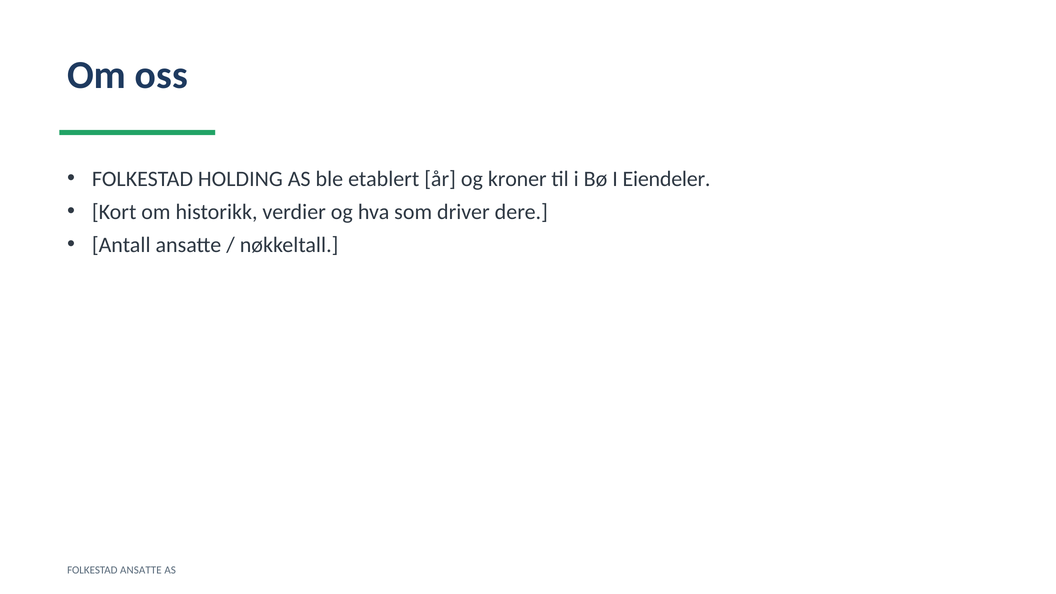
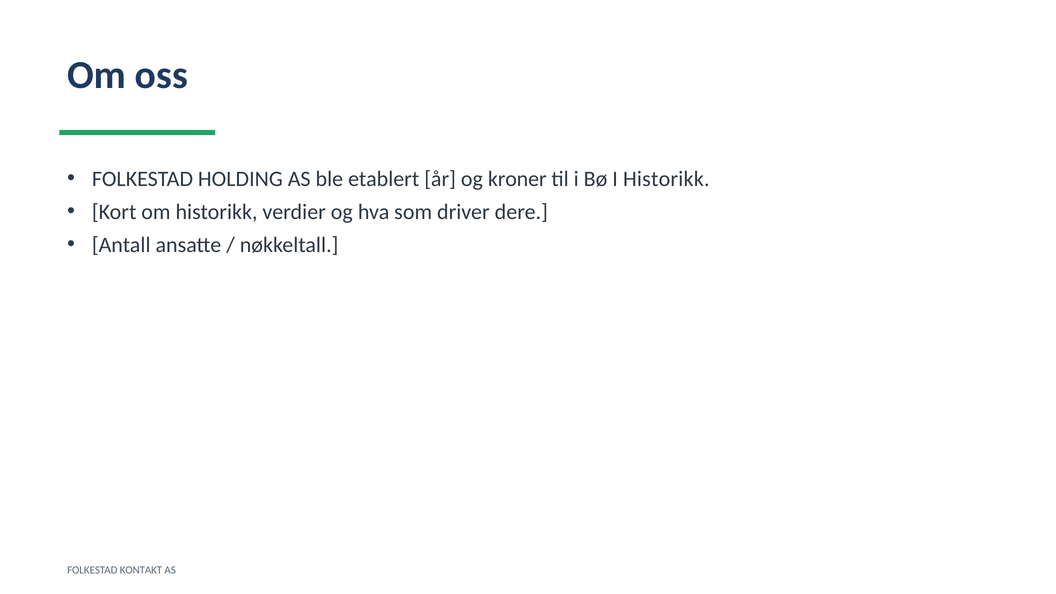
I Eiendeler: Eiendeler -> Historikk
FOLKESTAD ANSATTE: ANSATTE -> KONTAKT
